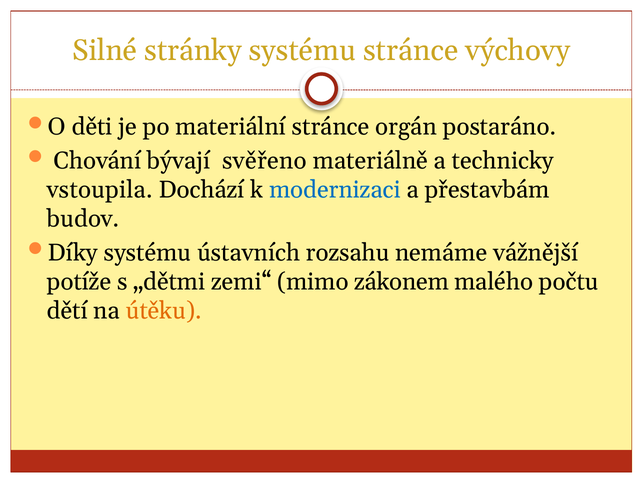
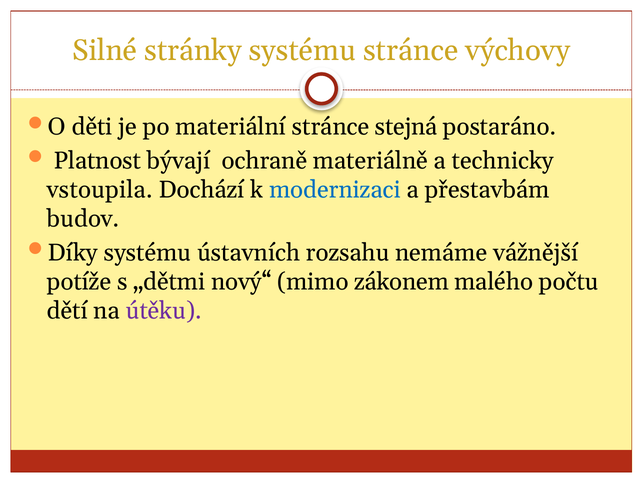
orgán: orgán -> stejná
Chování: Chování -> Platnost
svěřeno: svěřeno -> ochraně
zemi“: zemi“ -> nový“
útěku colour: orange -> purple
